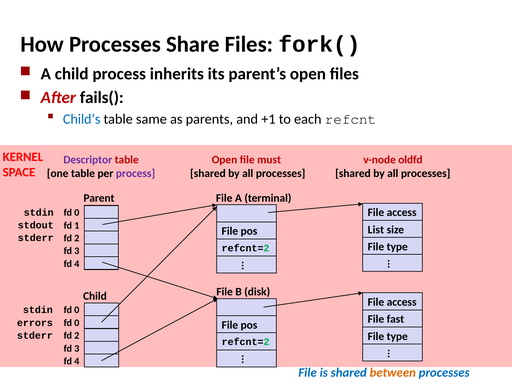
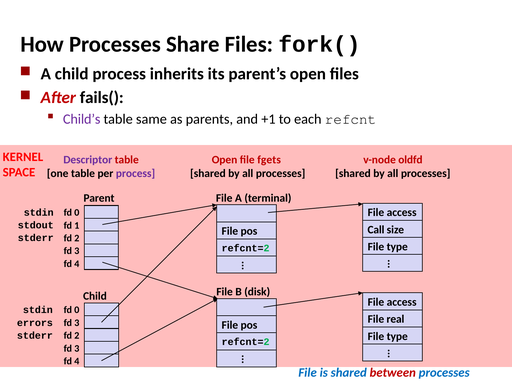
Child’s colour: blue -> purple
must: must -> fgets
List: List -> Call
fast: fast -> real
0 at (77, 323): 0 -> 3
between colour: orange -> red
